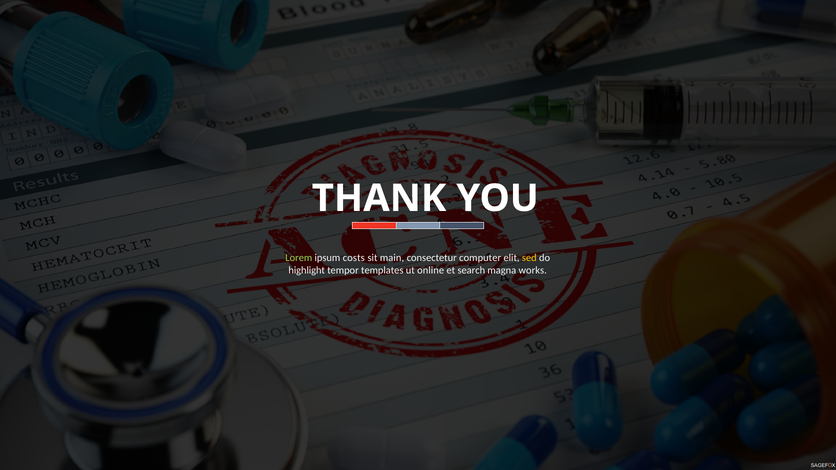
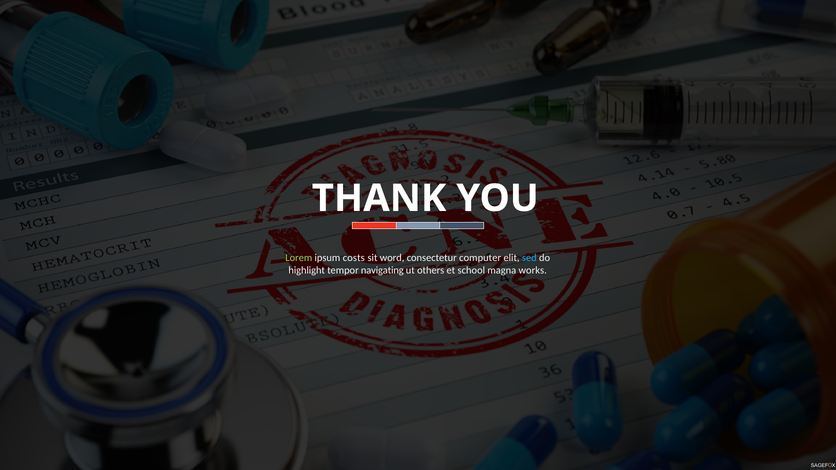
main: main -> word
sed colour: yellow -> light blue
templates: templates -> navigating
online: online -> others
search: search -> school
